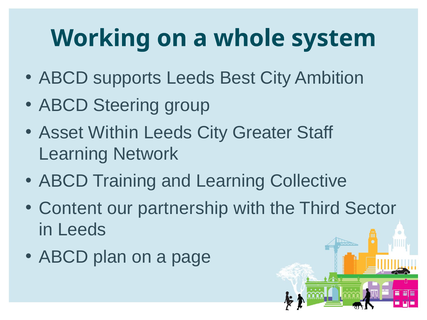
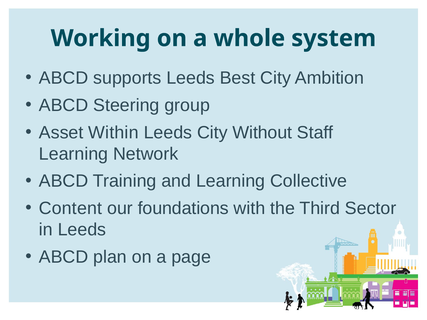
Greater: Greater -> Without
partnership: partnership -> foundations
